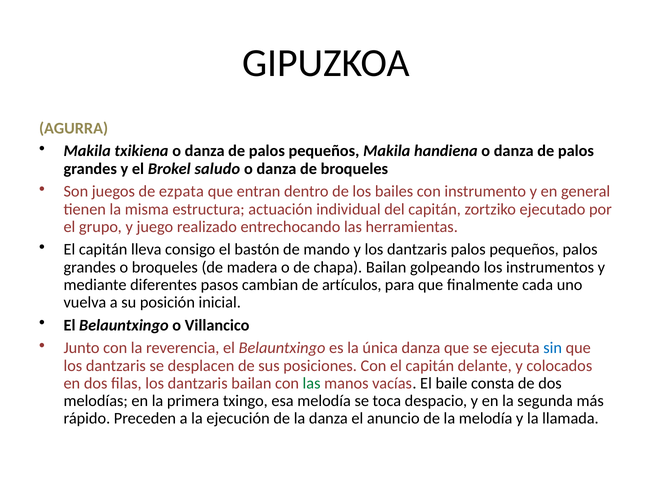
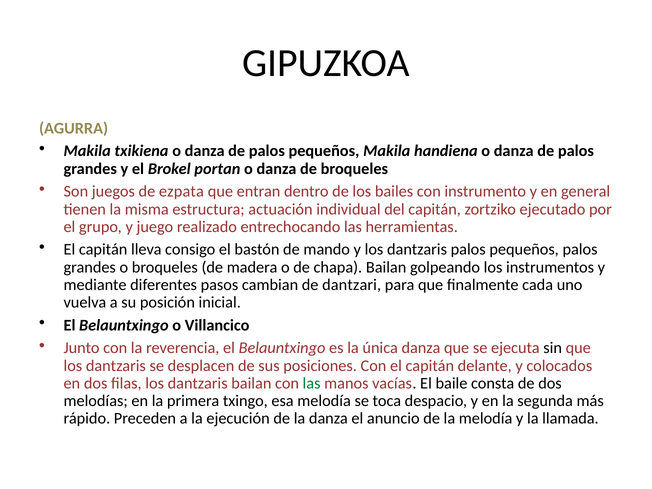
saludo: saludo -> portan
artículos: artículos -> dantzari
sin colour: blue -> black
